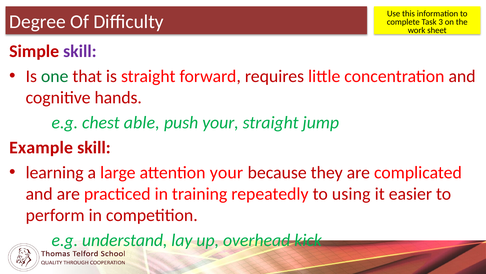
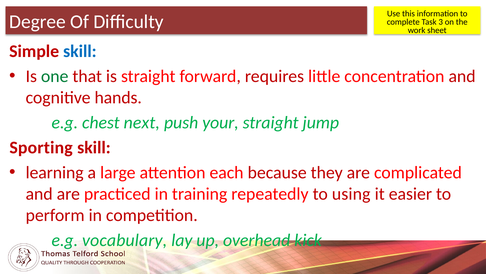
skill at (80, 51) colour: purple -> blue
able: able -> next
Example: Example -> Sporting
attention your: your -> each
understand: understand -> vocabulary
